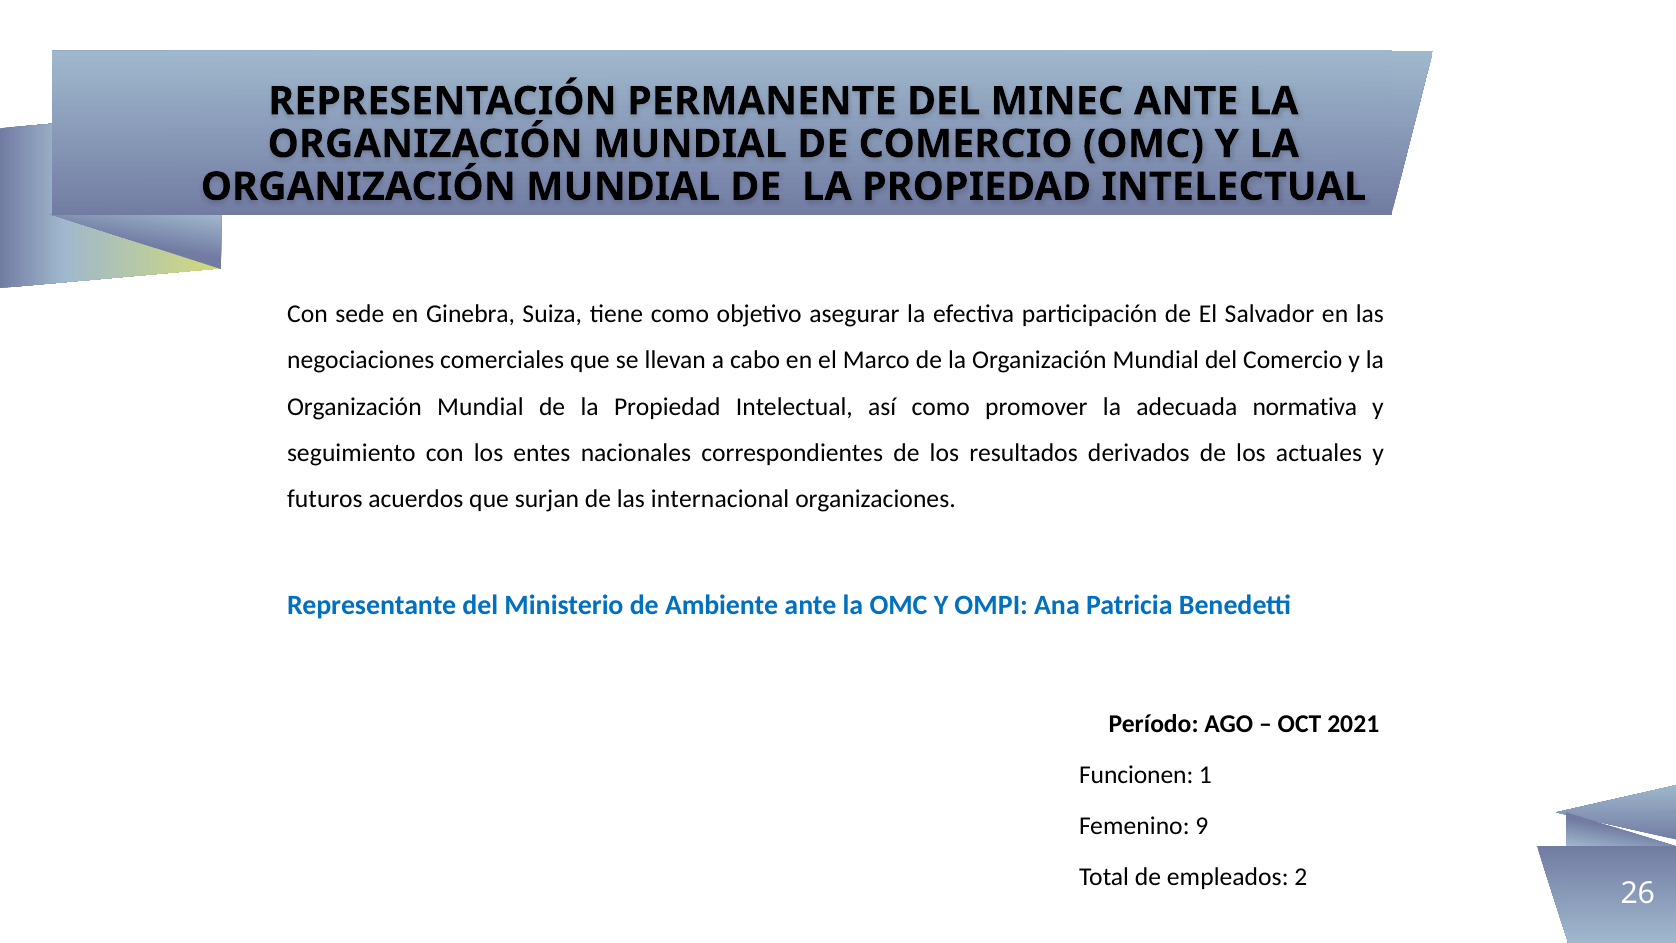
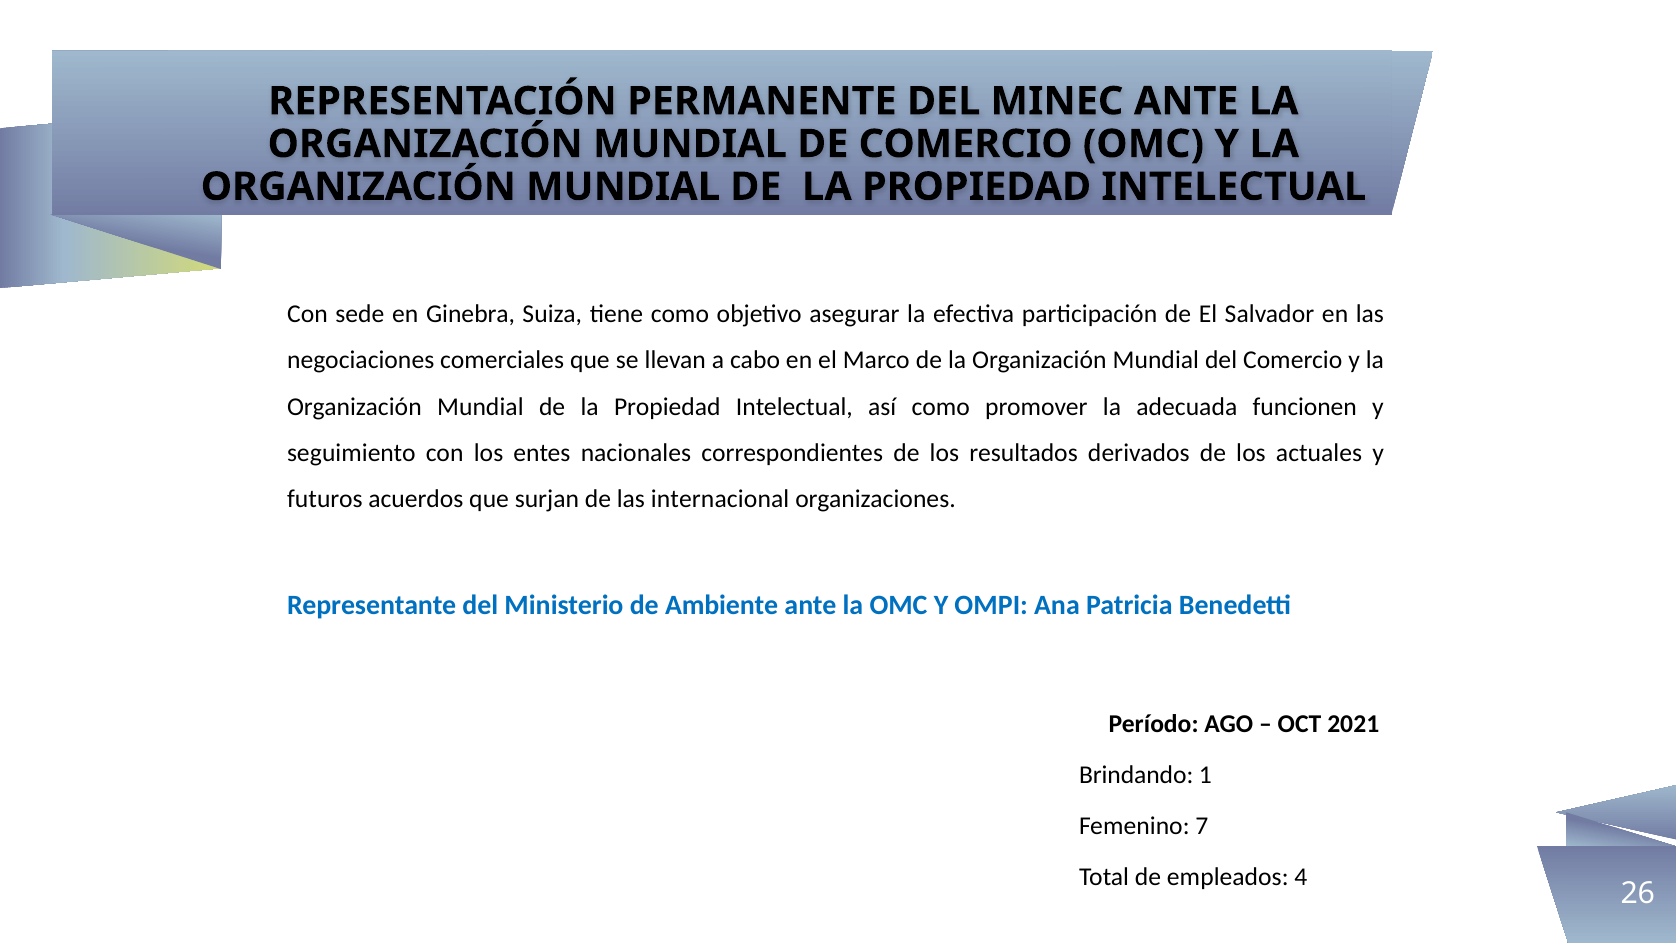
normativa: normativa -> funcionen
Funcionen: Funcionen -> Brindando
9: 9 -> 7
2: 2 -> 4
